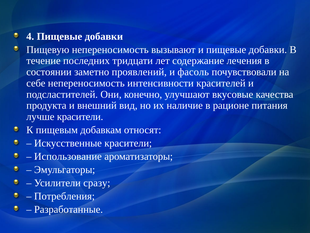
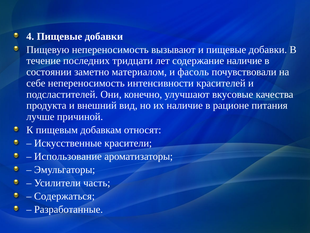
содержание лечения: лечения -> наличие
проявлений: проявлений -> материалом
лучше красители: красители -> причиной
сразу: сразу -> часть
Потребления: Потребления -> Содержаться
